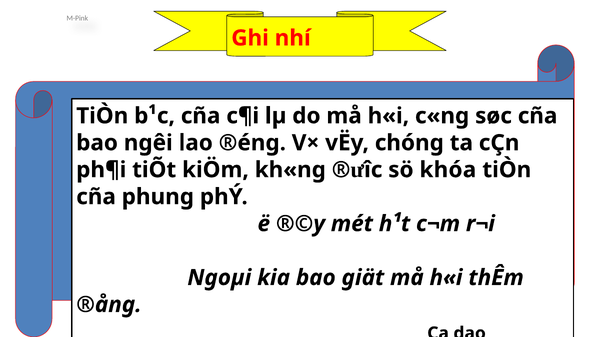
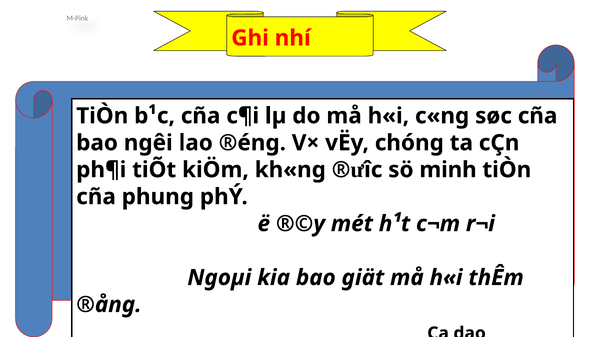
khóa: khóa -> minh
